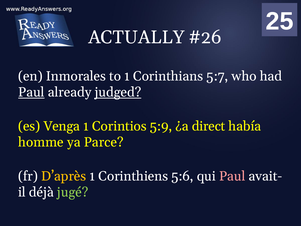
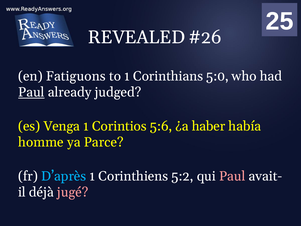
ACTUALLY: ACTUALLY -> REVEALED
Inmorales: Inmorales -> Fatiguons
5:7: 5:7 -> 5:0
judged underline: present -> none
5:9: 5:9 -> 5:6
direct: direct -> haber
D’après colour: yellow -> light blue
5:6: 5:6 -> 5:2
jugé colour: light green -> pink
